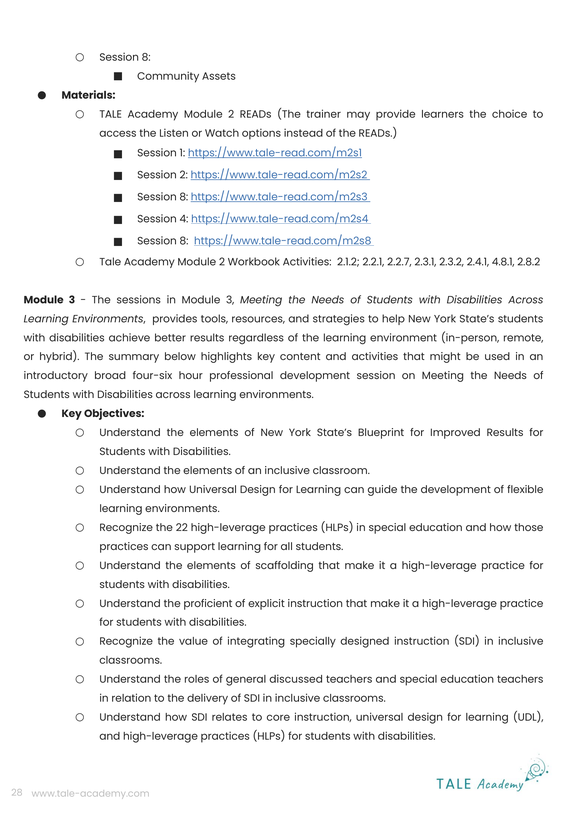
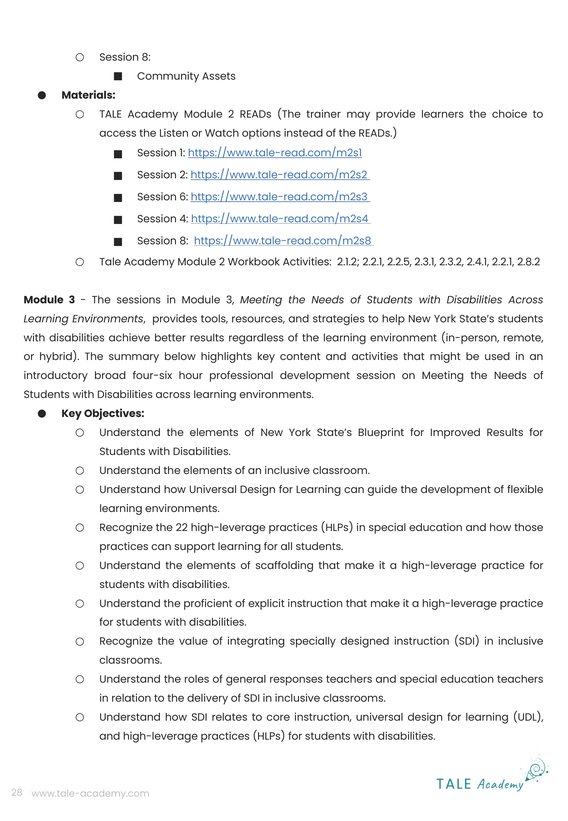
8 at (184, 197): 8 -> 6
2.2.7: 2.2.7 -> 2.2.5
2.4.1 4.8.1: 4.8.1 -> 2.2.1
discussed: discussed -> responses
